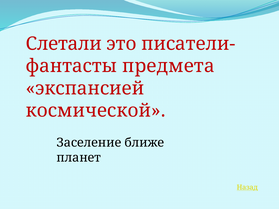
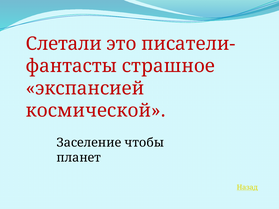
предмета: предмета -> страшное
ближе: ближе -> чтобы
